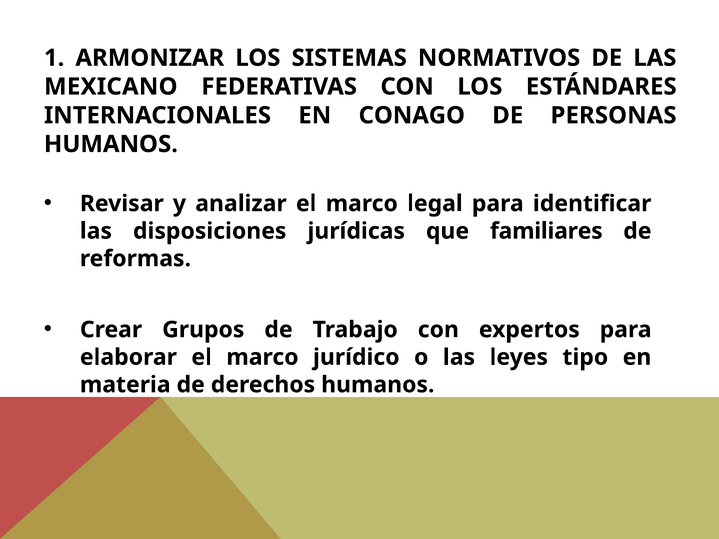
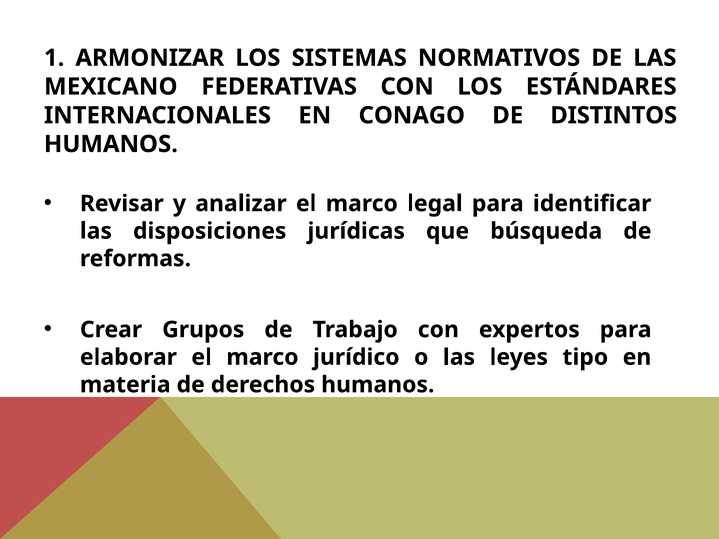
PERSONAS: PERSONAS -> DISTINTOS
familiares: familiares -> búsqueda
